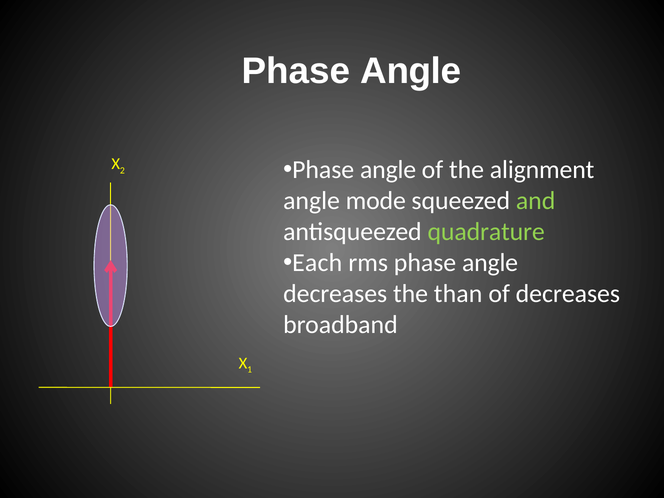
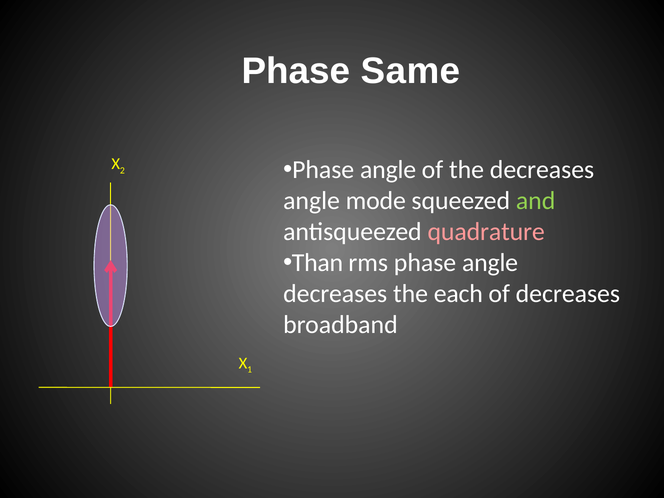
Angle at (411, 71): Angle -> Same
the alignment: alignment -> decreases
quadrature colour: light green -> pink
Each: Each -> Than
than: than -> each
